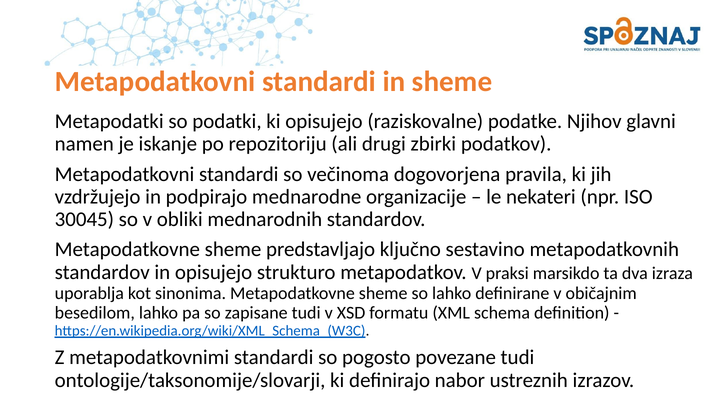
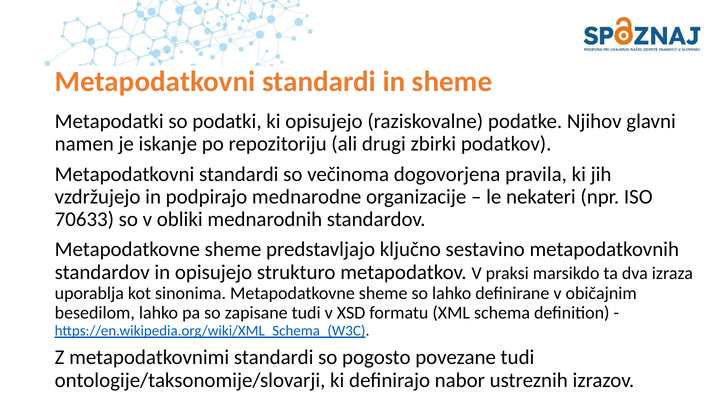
30045: 30045 -> 70633
